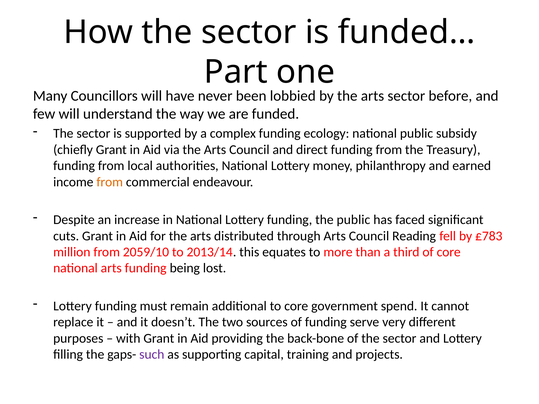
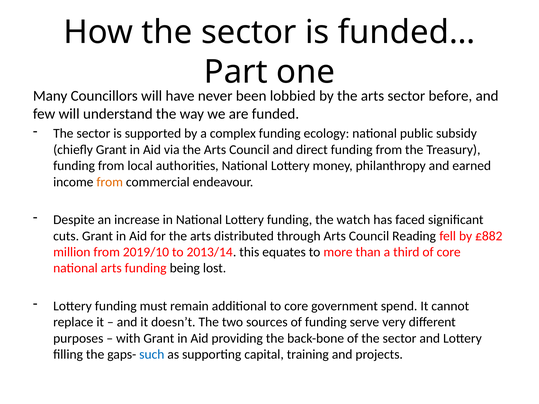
the public: public -> watch
£783: £783 -> £882
2059/10: 2059/10 -> 2019/10
such colour: purple -> blue
